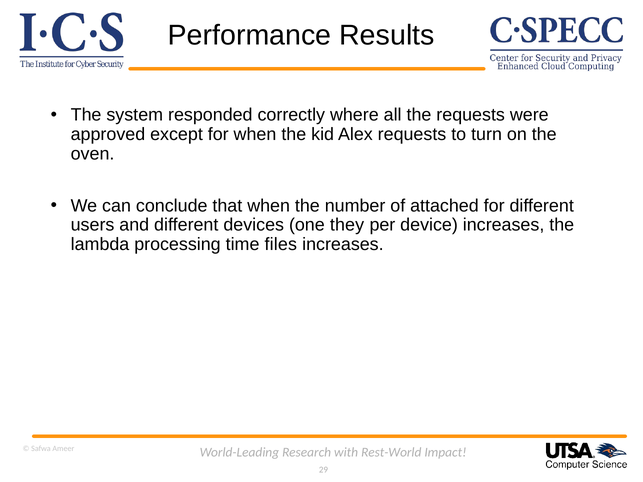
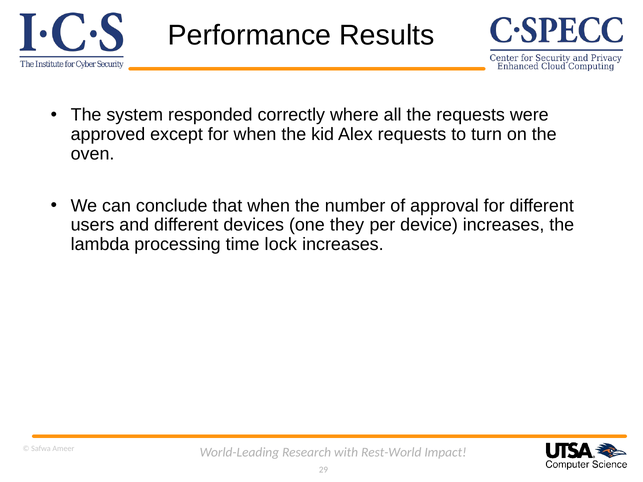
attached: attached -> approval
files: files -> lock
